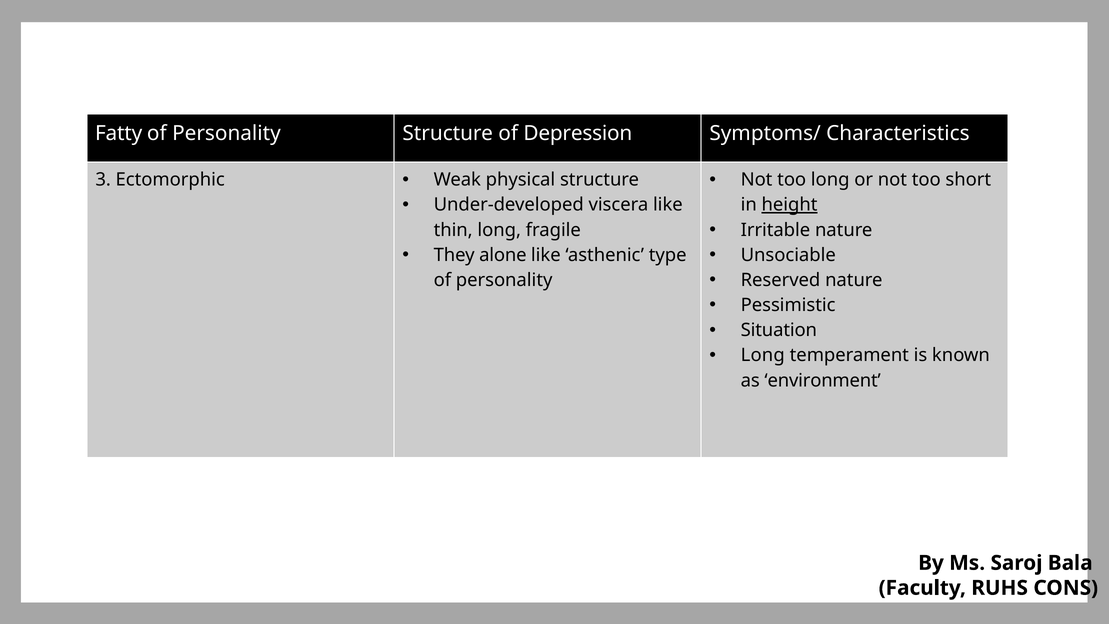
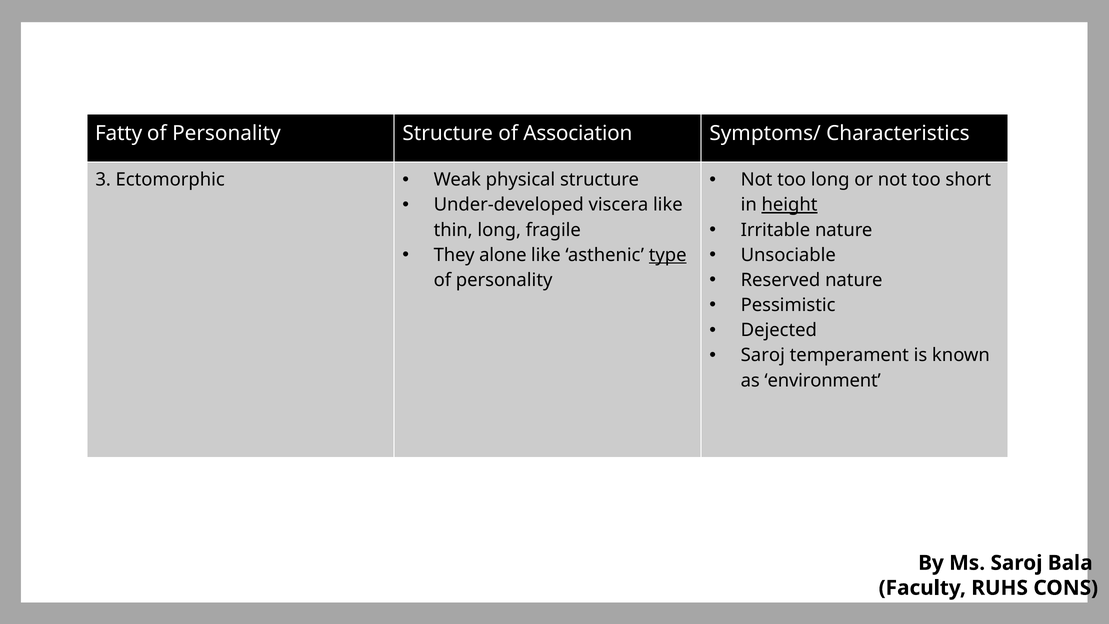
Depression: Depression -> Association
type underline: none -> present
Situation: Situation -> Dejected
Long at (763, 355): Long -> Saroj
